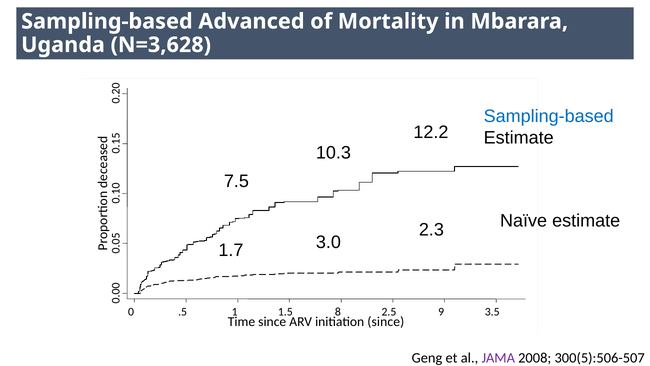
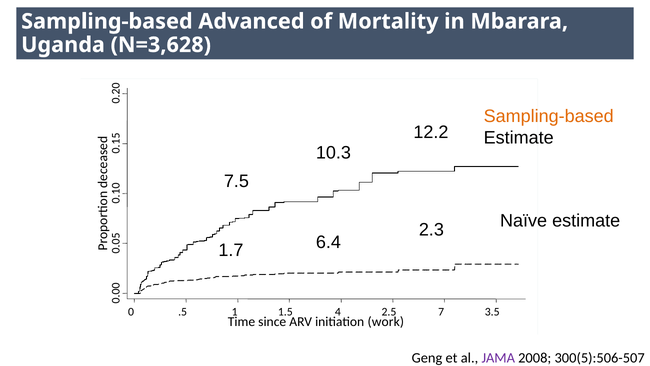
Sampling-based at (549, 116) colour: blue -> orange
3.0: 3.0 -> 6.4
8: 8 -> 4
9: 9 -> 7
initiation since: since -> work
